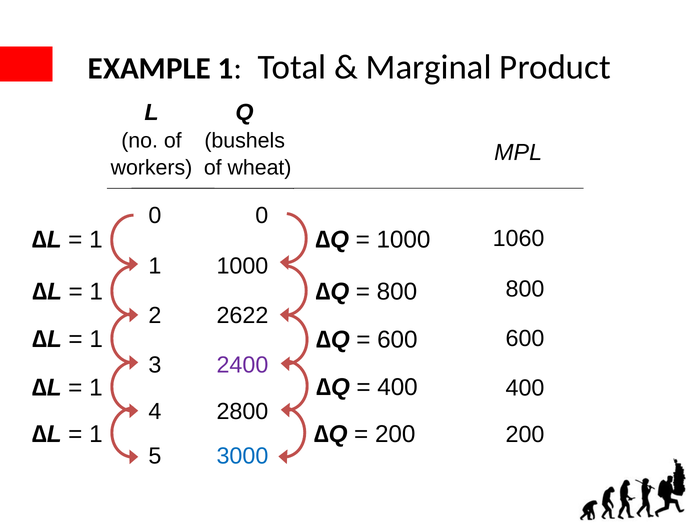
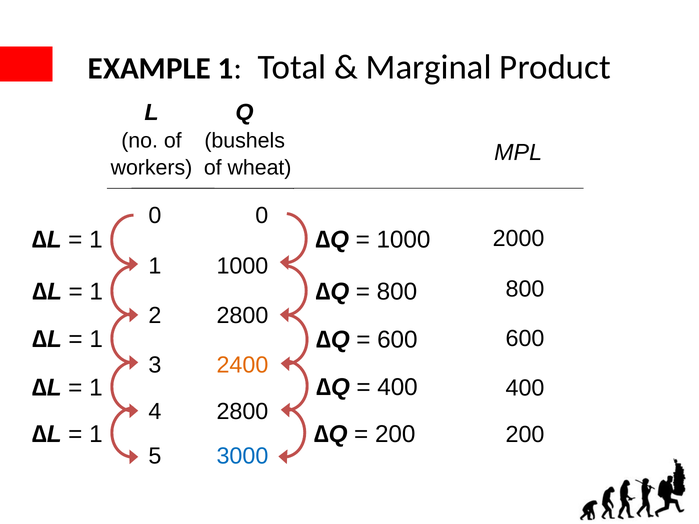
1060: 1060 -> 2000
2622 at (242, 316): 2622 -> 2800
2400 colour: purple -> orange
